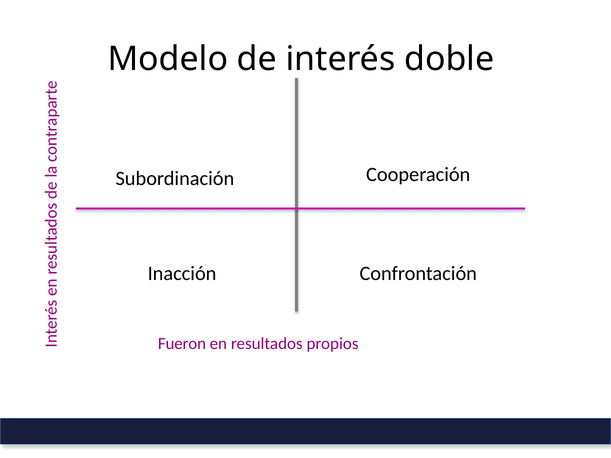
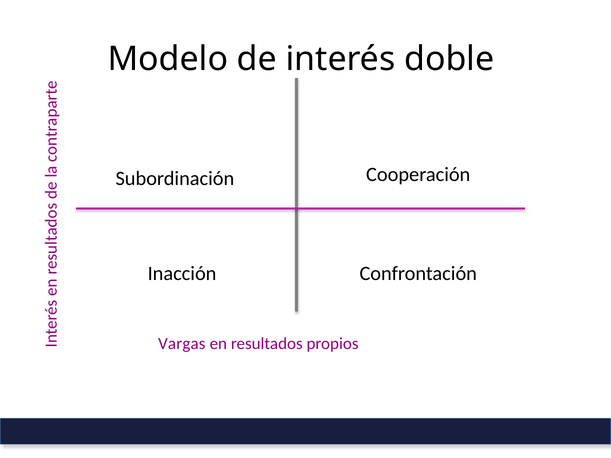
Fueron: Fueron -> Vargas
